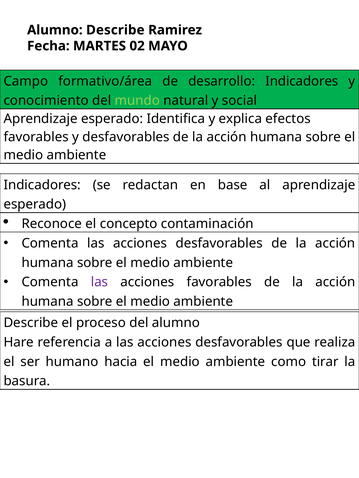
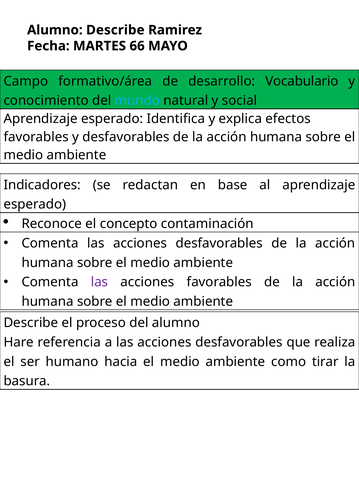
02: 02 -> 66
desarrollo Indicadores: Indicadores -> Vocabulario
mundo colour: light green -> light blue
